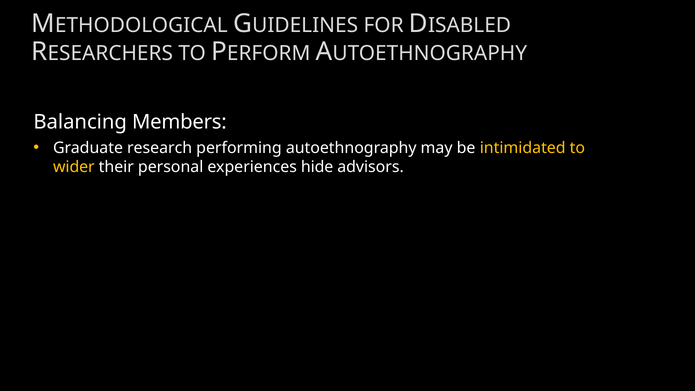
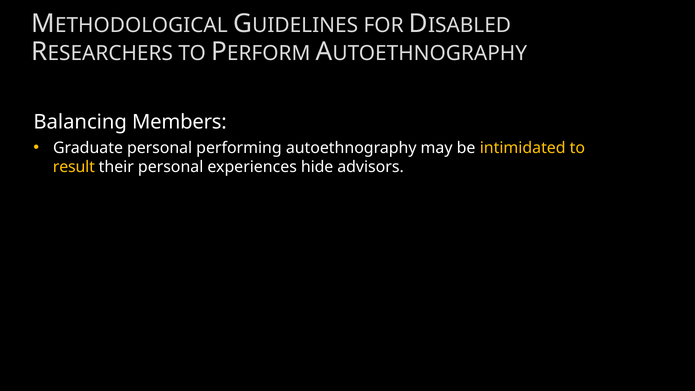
Graduate research: research -> personal
wider: wider -> result
